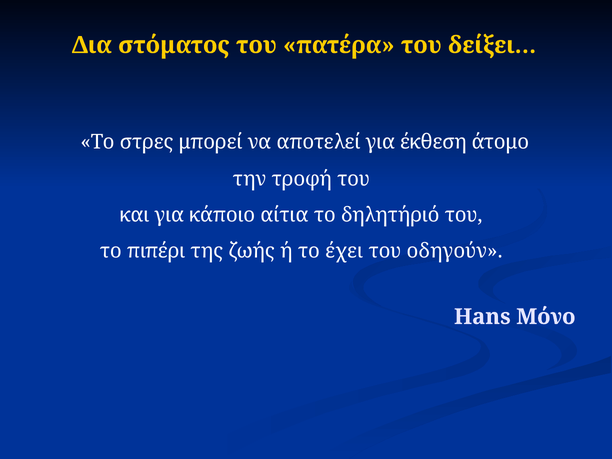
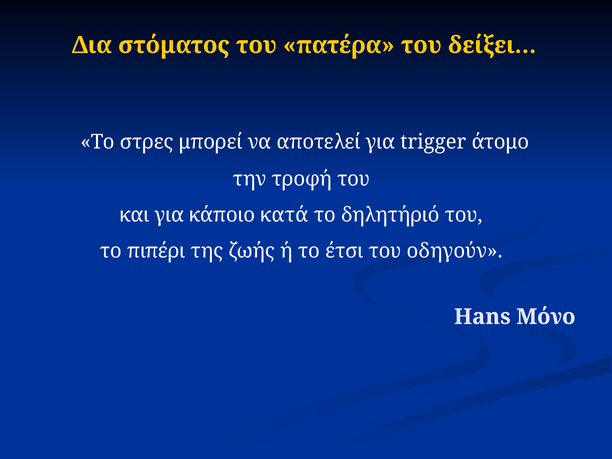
έκθεση: έκθεση -> trigger
αίτια: αίτια -> κατά
έχει: έχει -> έτσι
